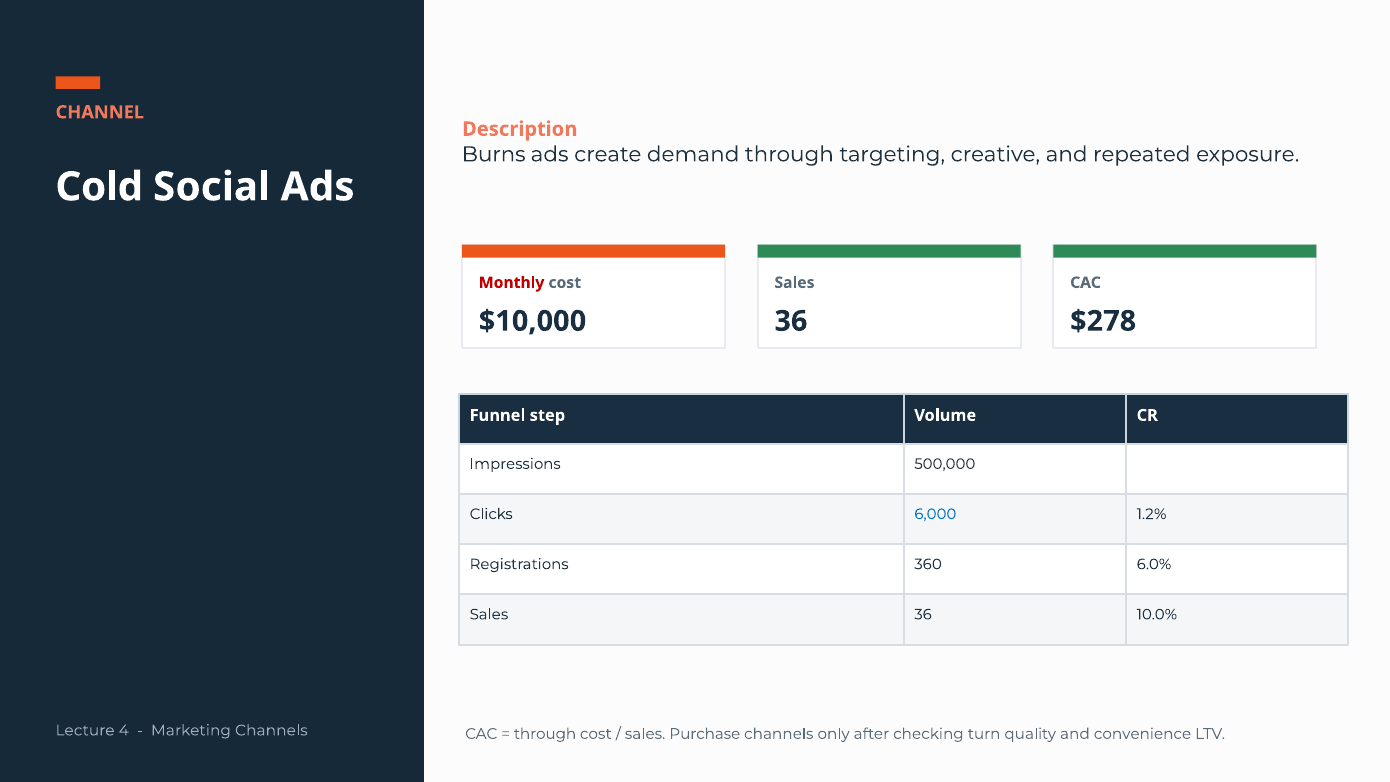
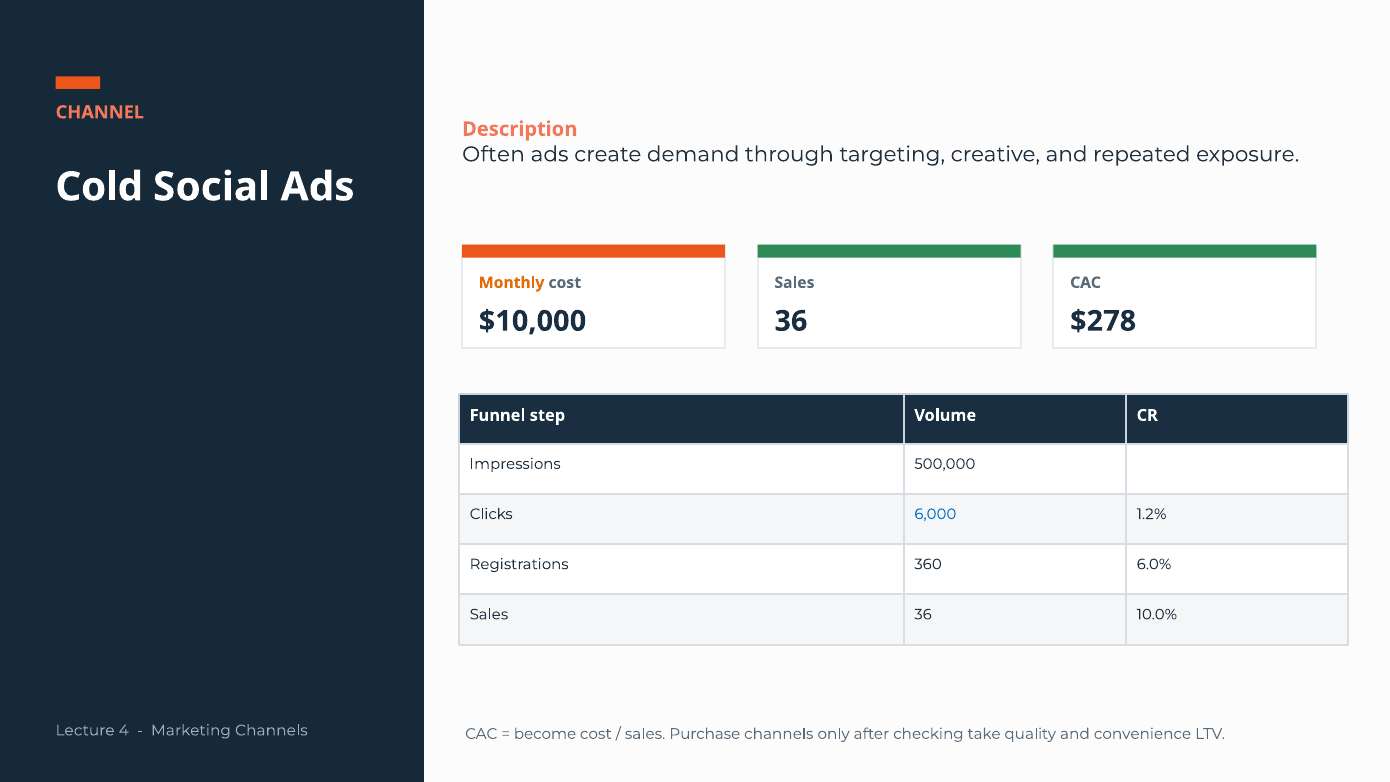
Burns: Burns -> Often
Monthly colour: red -> orange
through at (545, 734): through -> become
turn: turn -> take
